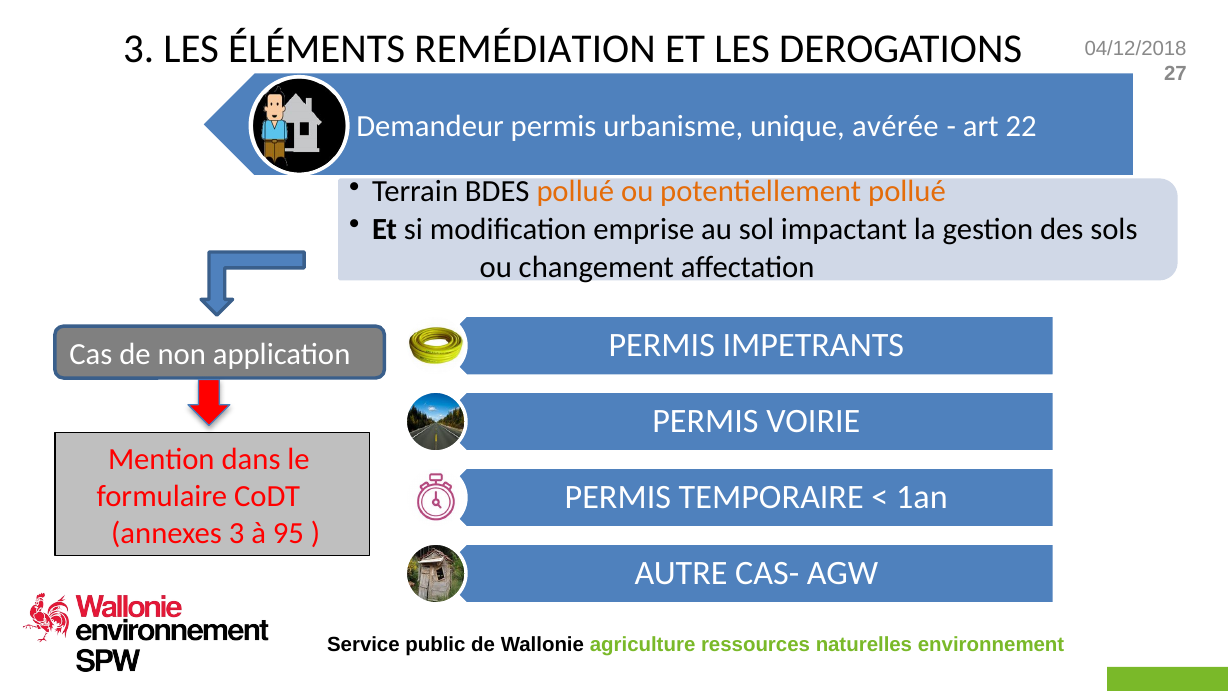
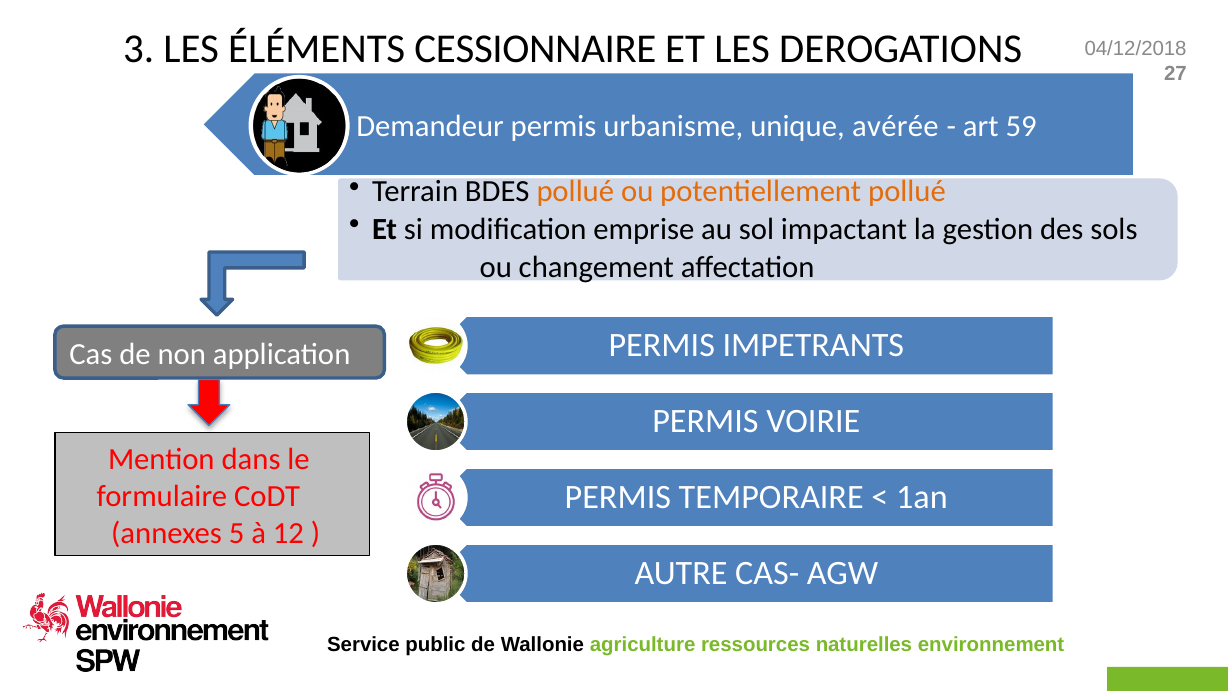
REMÉDIATION: REMÉDIATION -> CESSIONNAIRE
22: 22 -> 59
annexes 3: 3 -> 5
95: 95 -> 12
